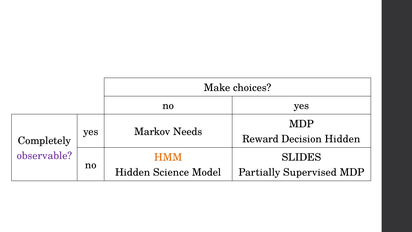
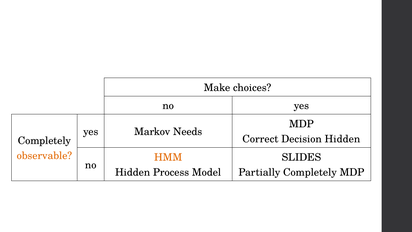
Reward: Reward -> Correct
observable colour: purple -> orange
Science: Science -> Process
Partially Supervised: Supervised -> Completely
